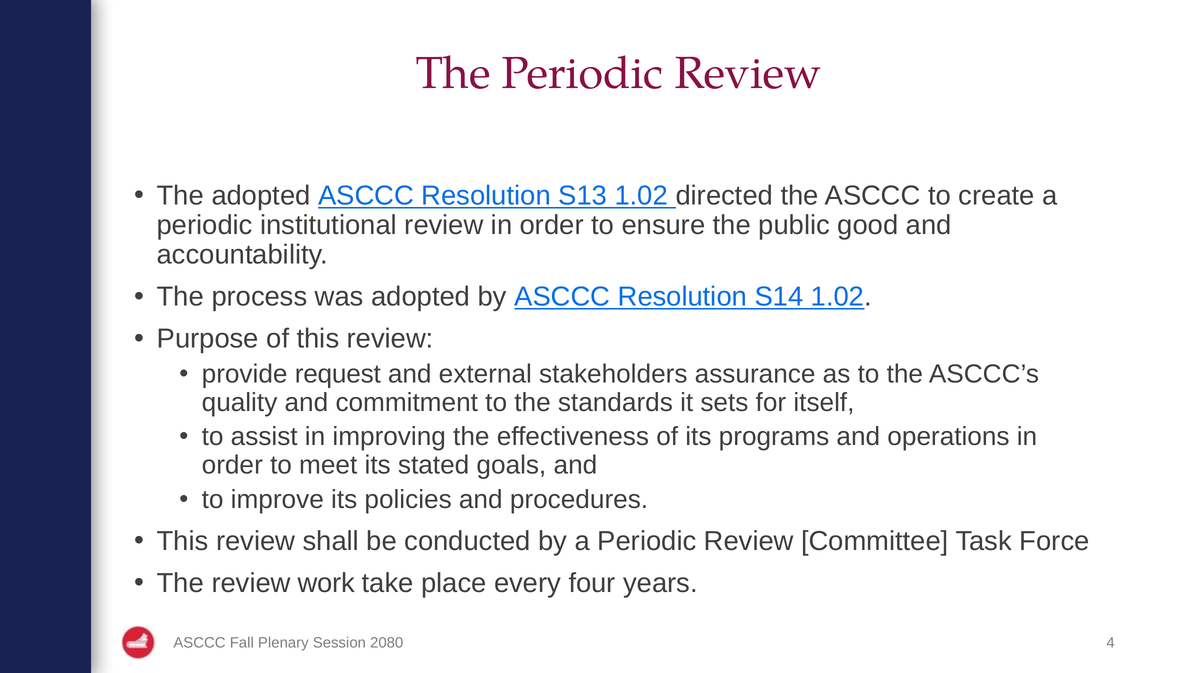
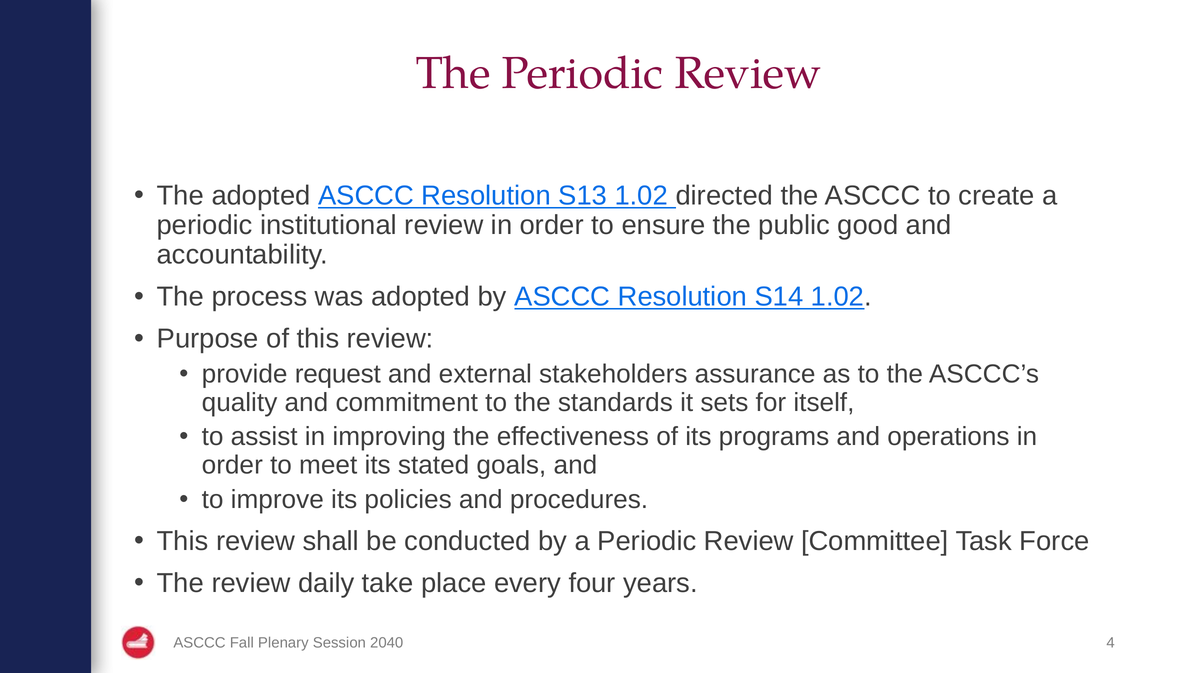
work: work -> daily
2080: 2080 -> 2040
